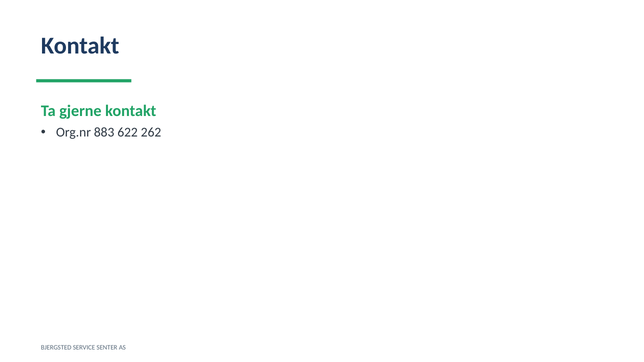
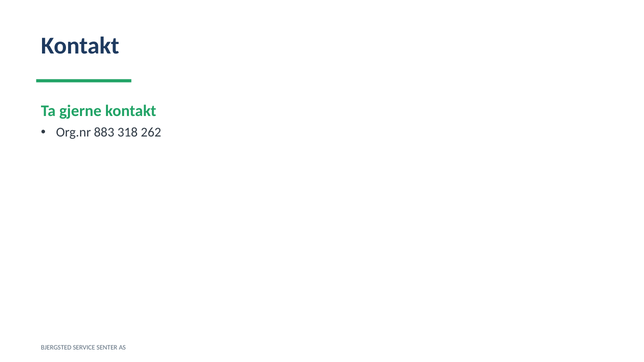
622: 622 -> 318
